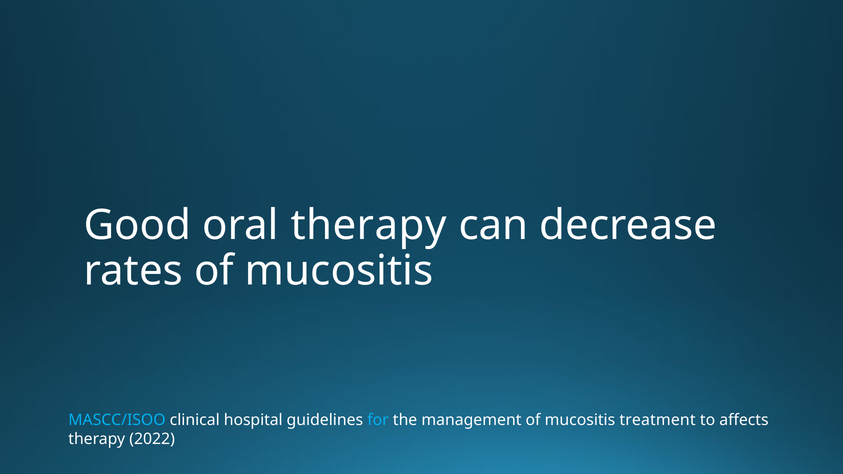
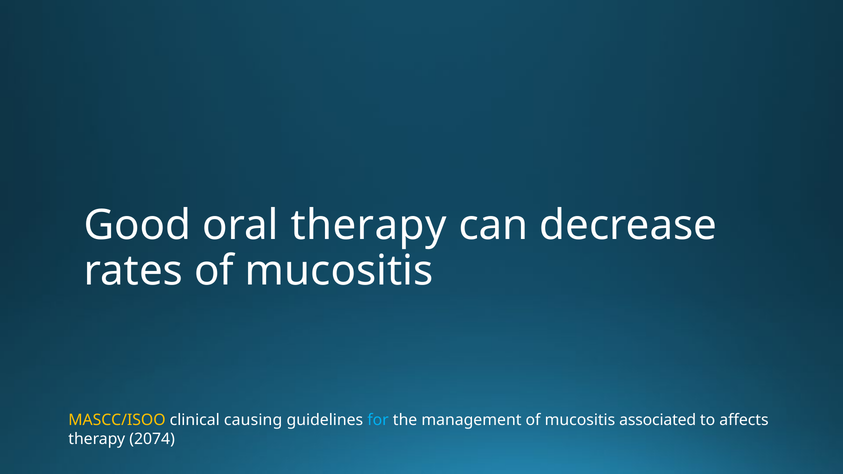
MASCC/ISOO colour: light blue -> yellow
hospital: hospital -> causing
treatment: treatment -> associated
2022: 2022 -> 2074
